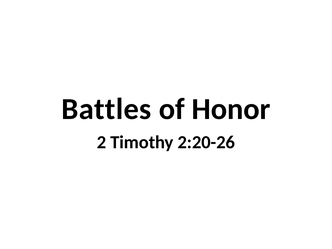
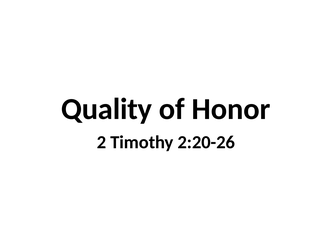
Battles: Battles -> Quality
